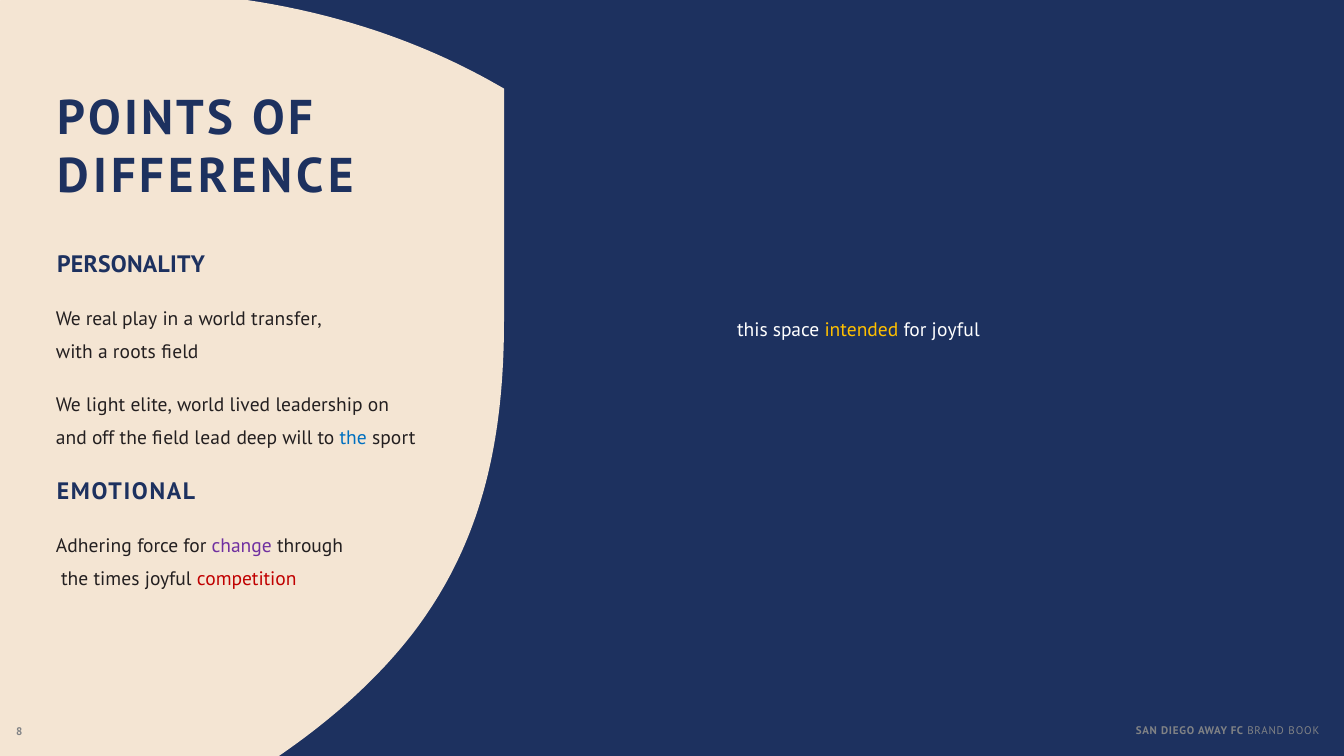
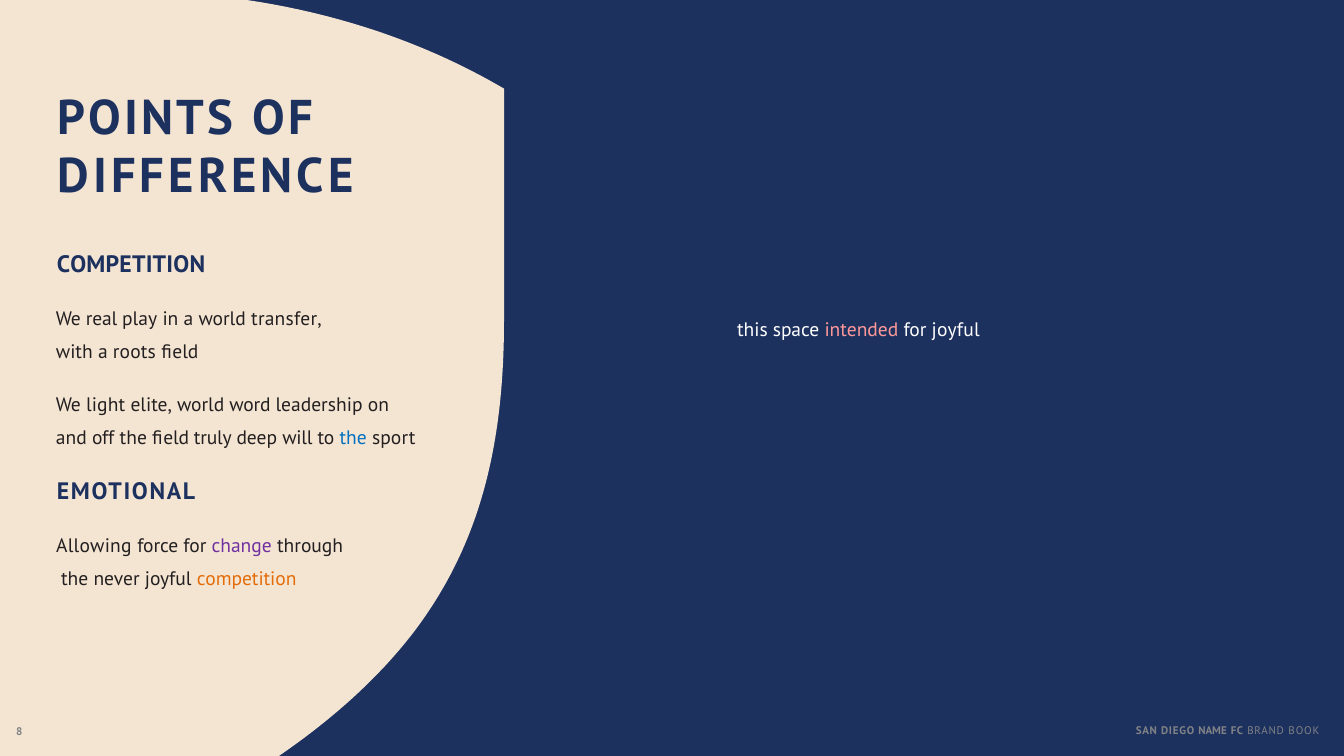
PERSONALITY at (131, 265): PERSONALITY -> COMPETITION
intended colour: yellow -> pink
lived: lived -> word
lead: lead -> truly
Adhering: Adhering -> Allowing
times: times -> never
competition at (247, 579) colour: red -> orange
AWAY: AWAY -> NAME
